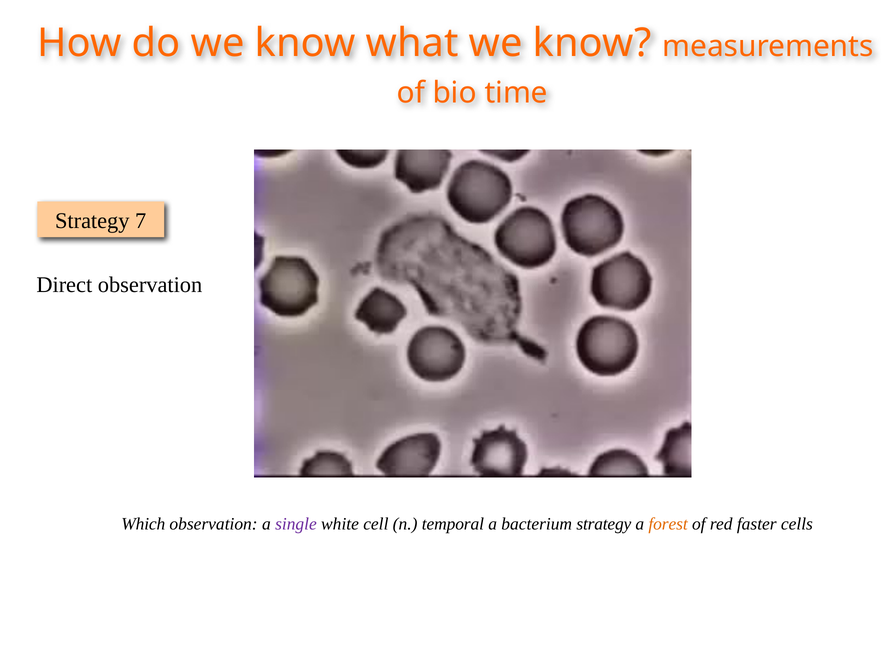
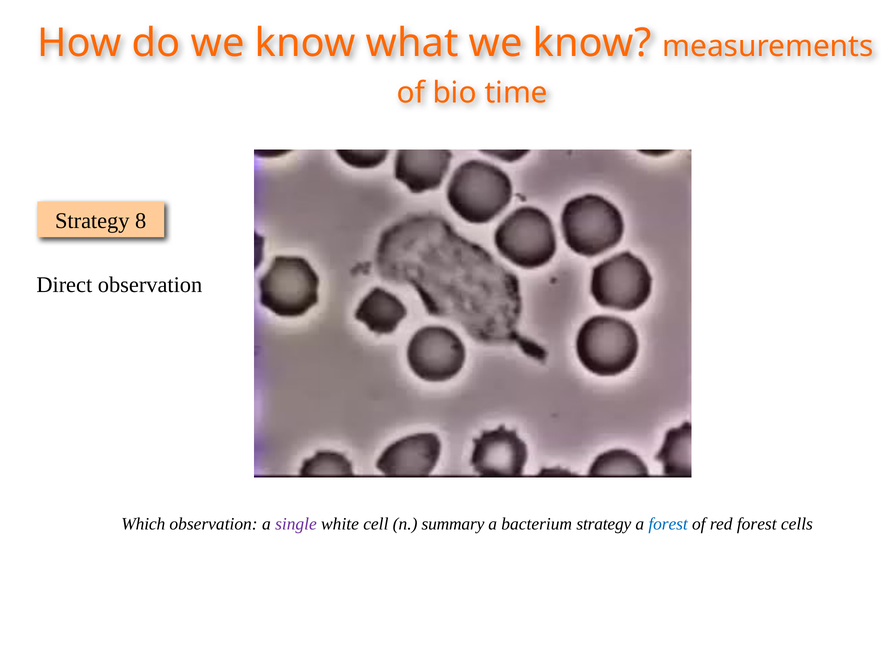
7: 7 -> 8
temporal: temporal -> summary
forest at (668, 524) colour: orange -> blue
red faster: faster -> forest
